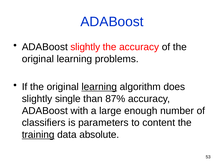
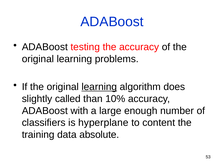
ADABoost slightly: slightly -> testing
single: single -> called
87%: 87% -> 10%
parameters: parameters -> hyperplane
training underline: present -> none
